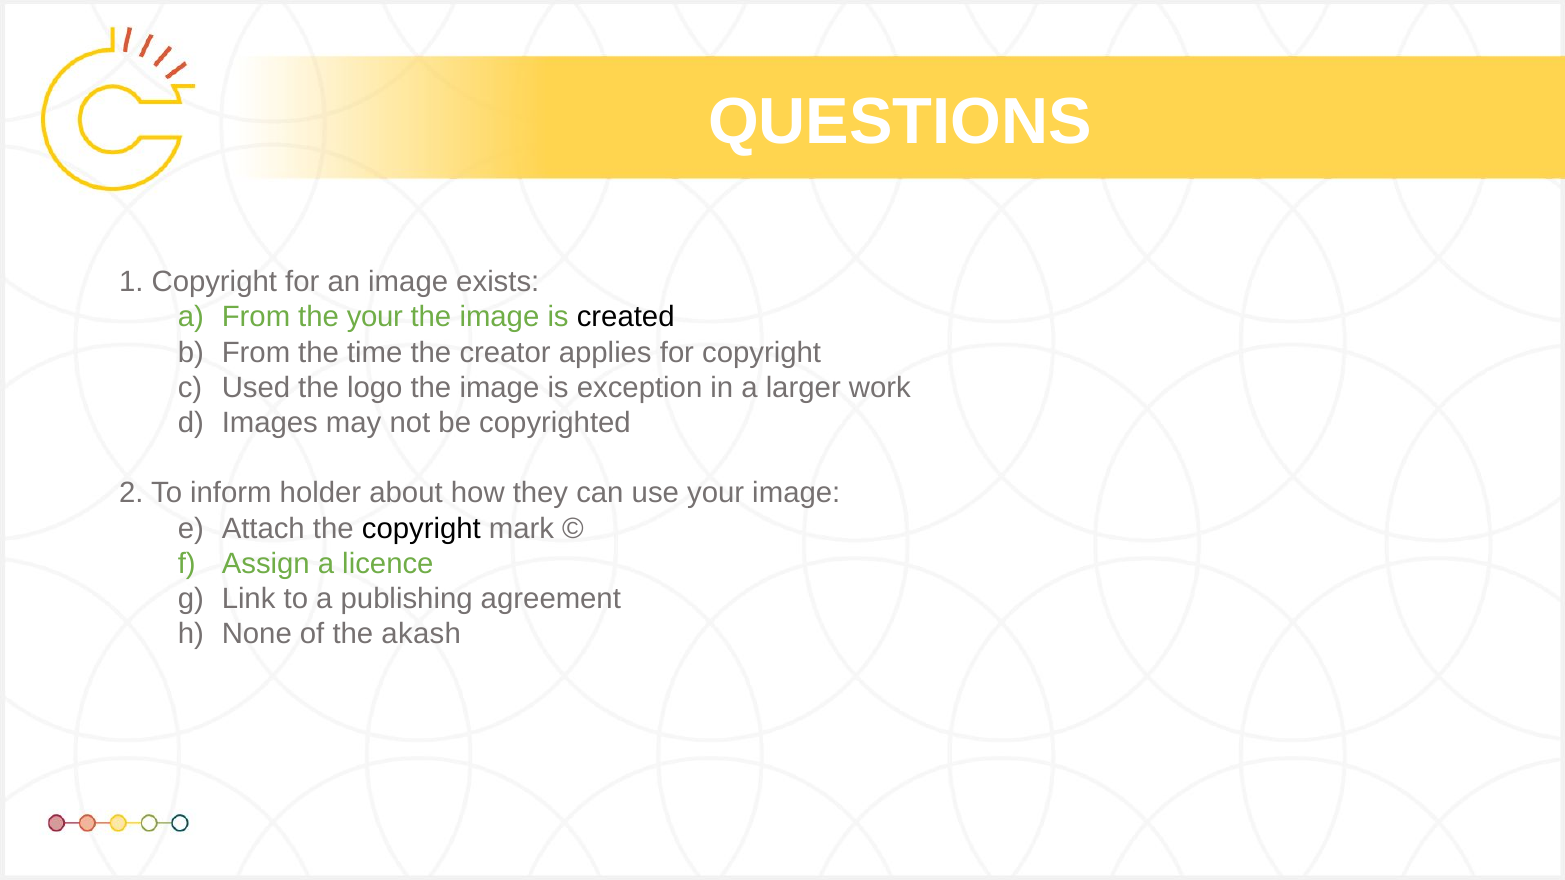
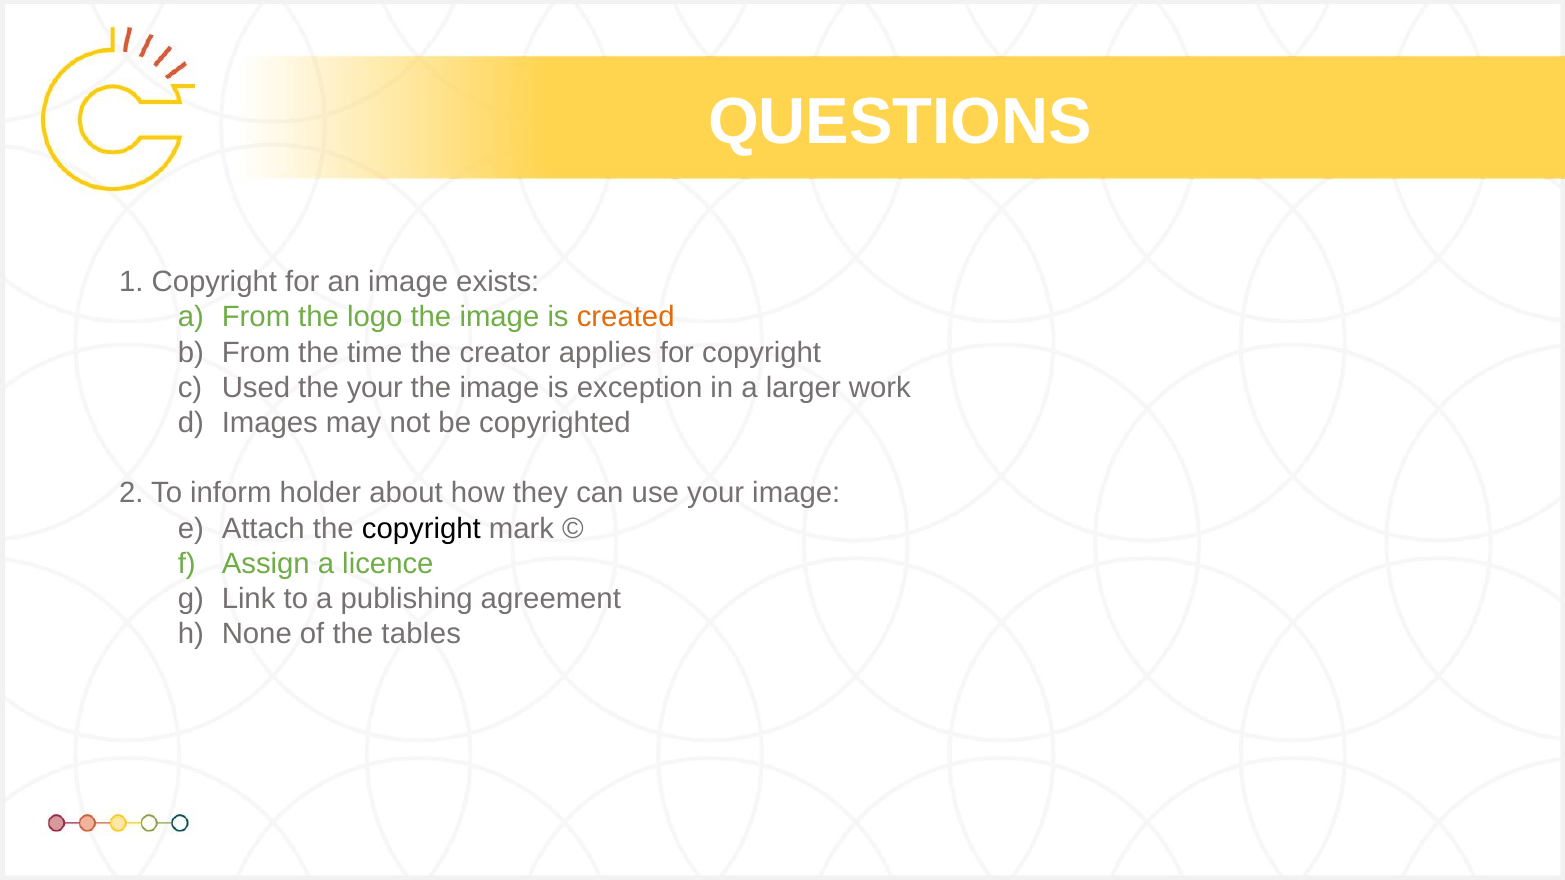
the your: your -> logo
created colour: black -> orange
the logo: logo -> your
akash: akash -> tables
